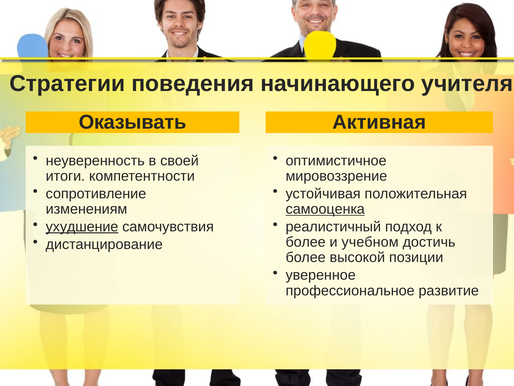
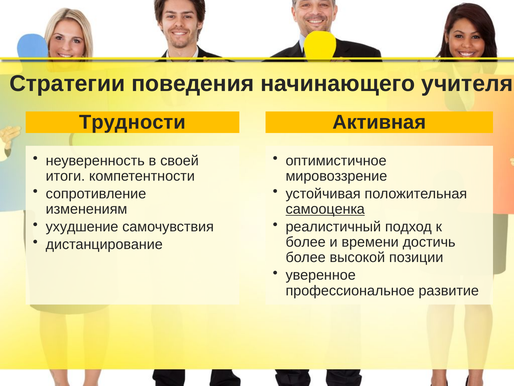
Оказывать: Оказывать -> Трудности
ухудшение underline: present -> none
учебном: учебном -> времени
